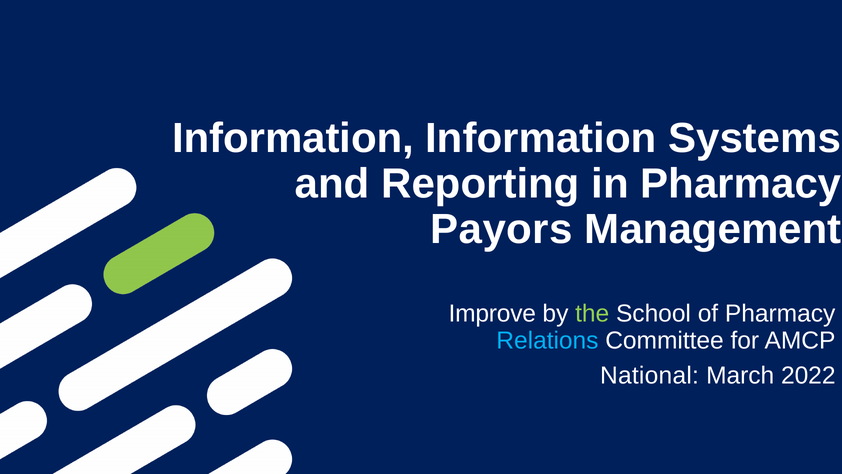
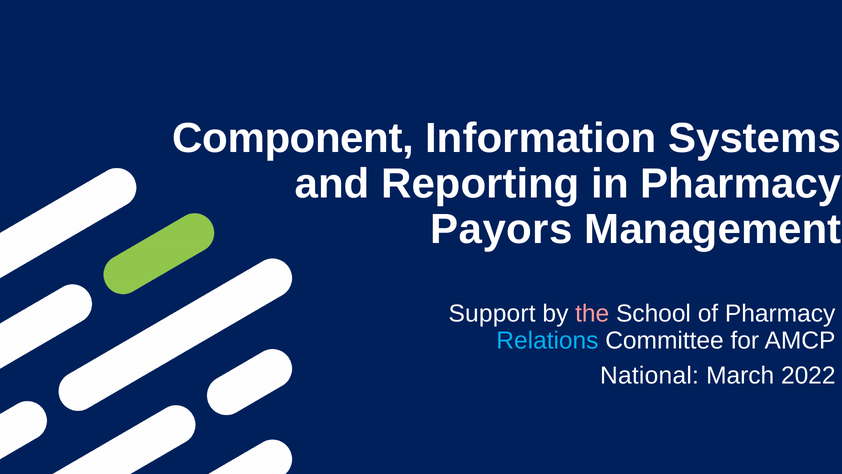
Information at (293, 138): Information -> Component
Improve: Improve -> Support
the colour: light green -> pink
